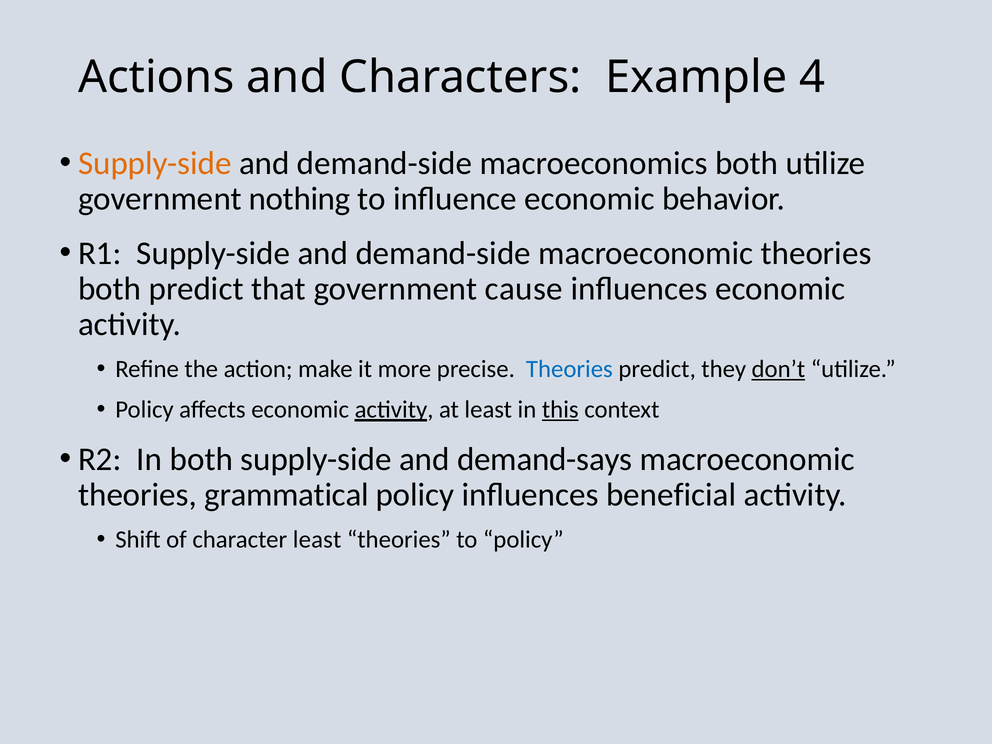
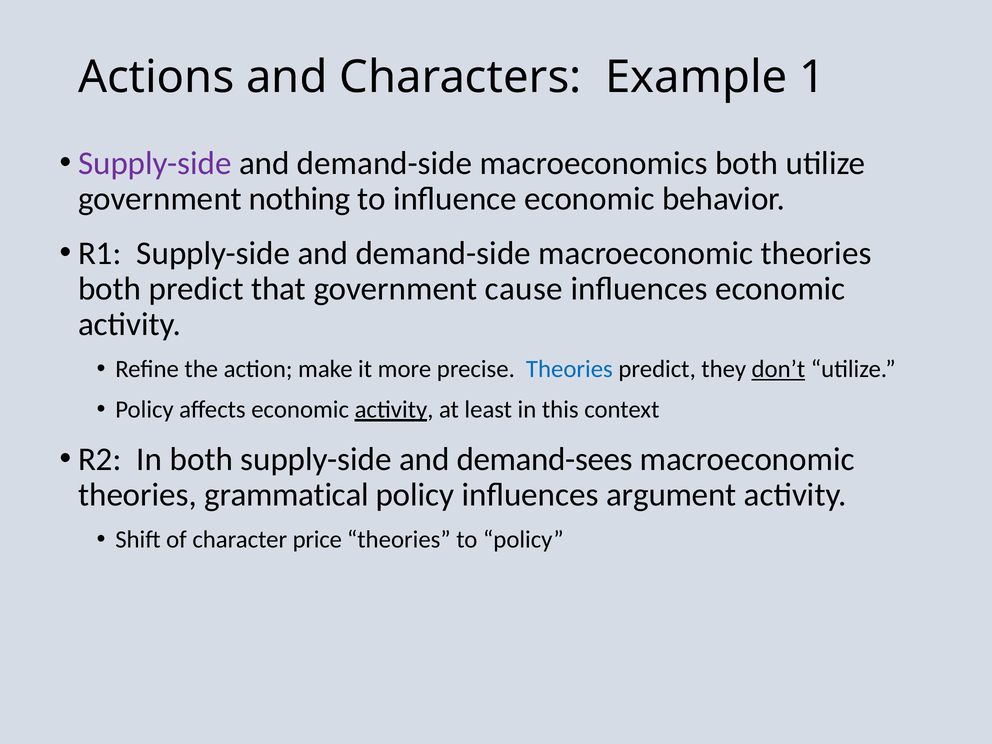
4: 4 -> 1
Supply-side at (155, 163) colour: orange -> purple
this underline: present -> none
demand-says: demand-says -> demand-sees
beneficial: beneficial -> argument
character least: least -> price
